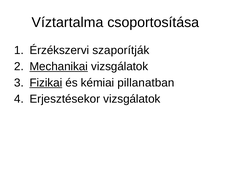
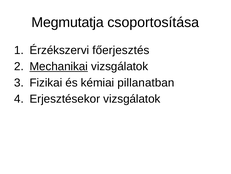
Víztartalma: Víztartalma -> Megmutatja
szaporítják: szaporítják -> főerjesztés
Fizikai underline: present -> none
